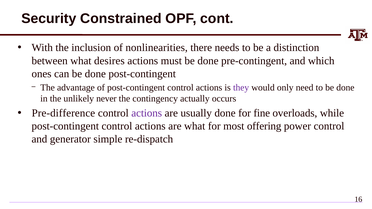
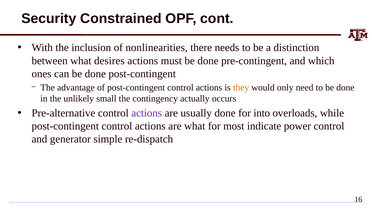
they colour: purple -> orange
never: never -> small
Pre-difference: Pre-difference -> Pre-alternative
fine: fine -> into
offering: offering -> indicate
